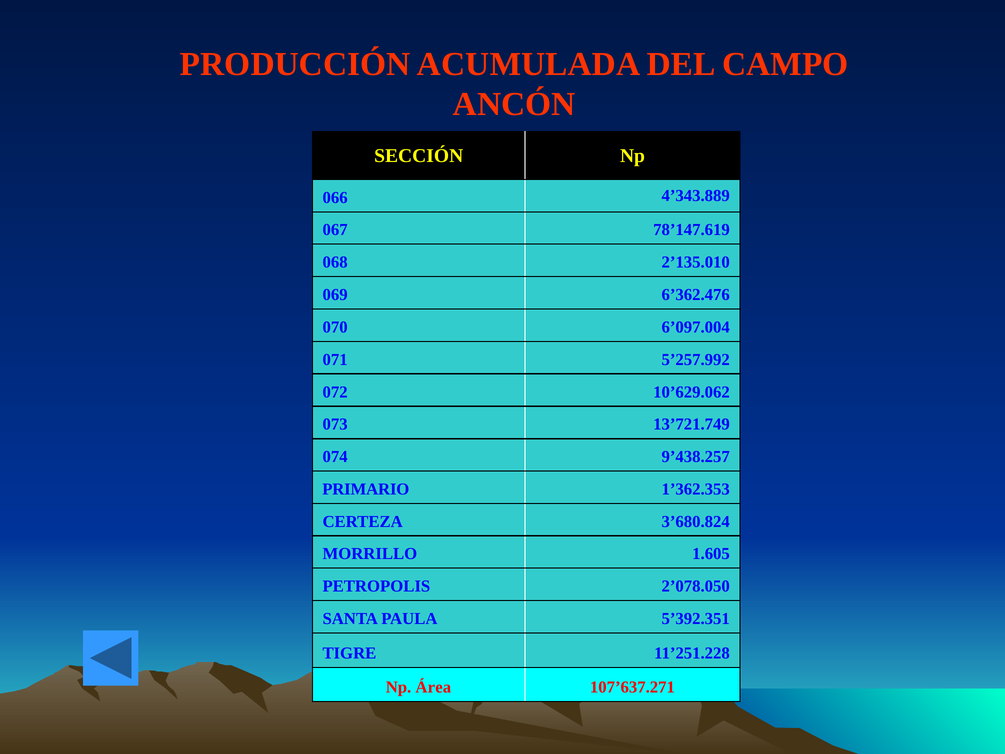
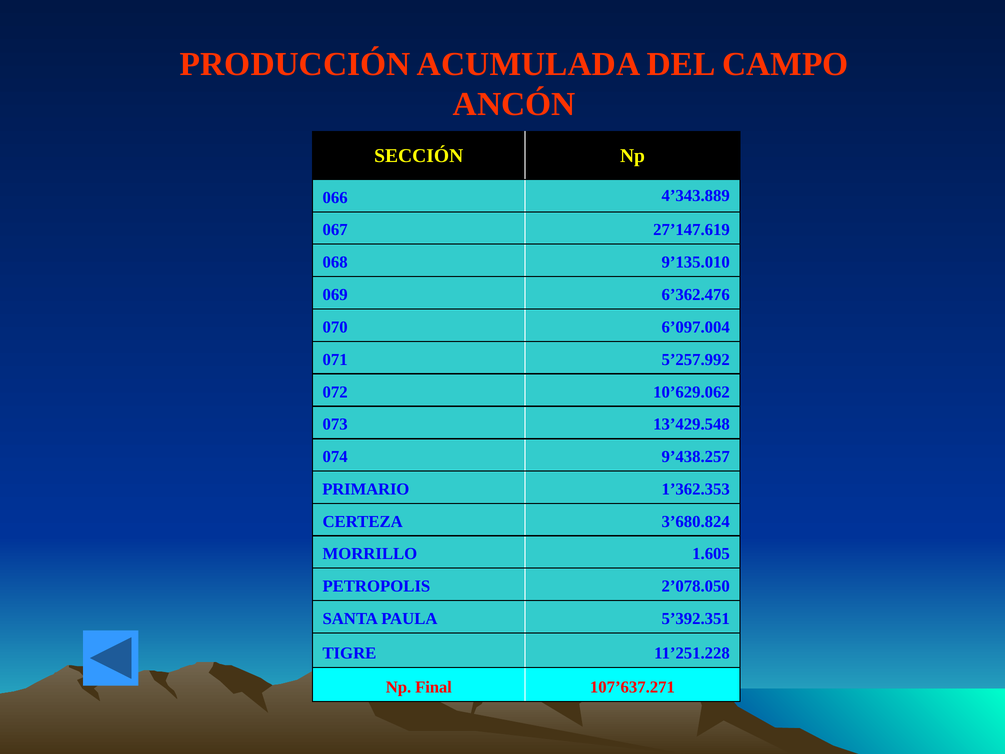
78’147.619: 78’147.619 -> 27’147.619
2’135.010: 2’135.010 -> 9’135.010
13’721.749: 13’721.749 -> 13’429.548
Área: Área -> Final
